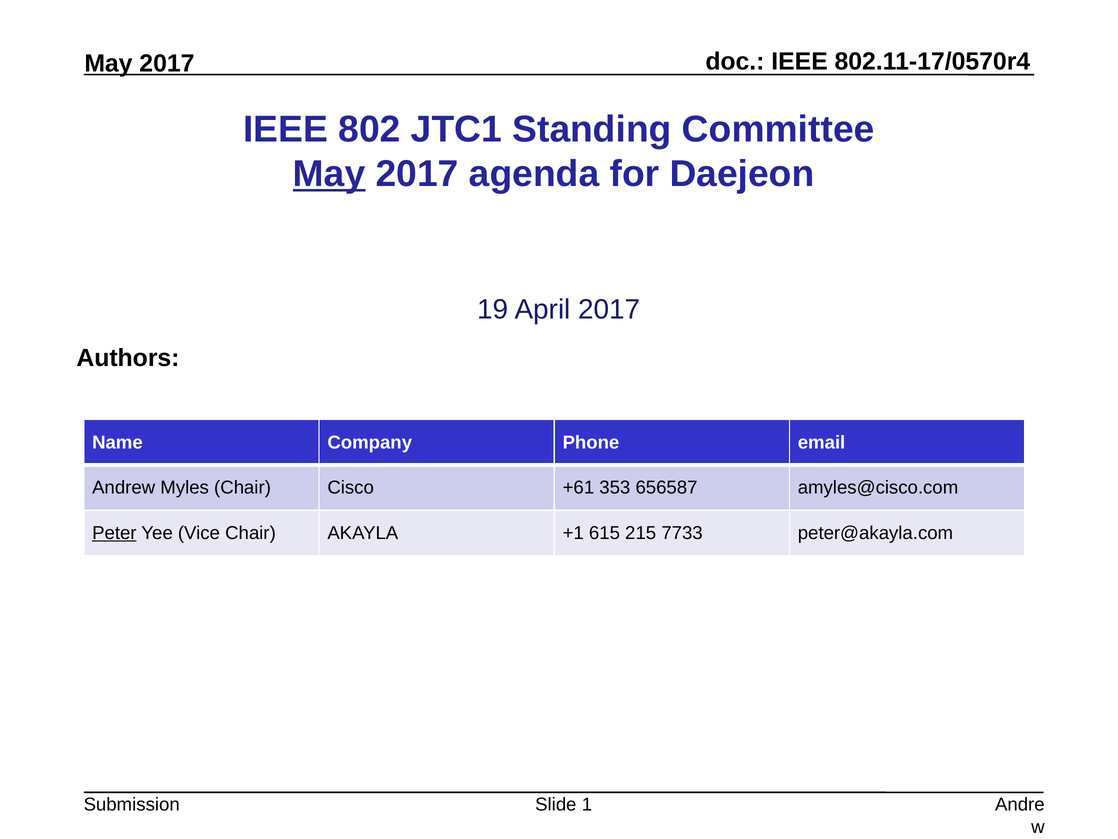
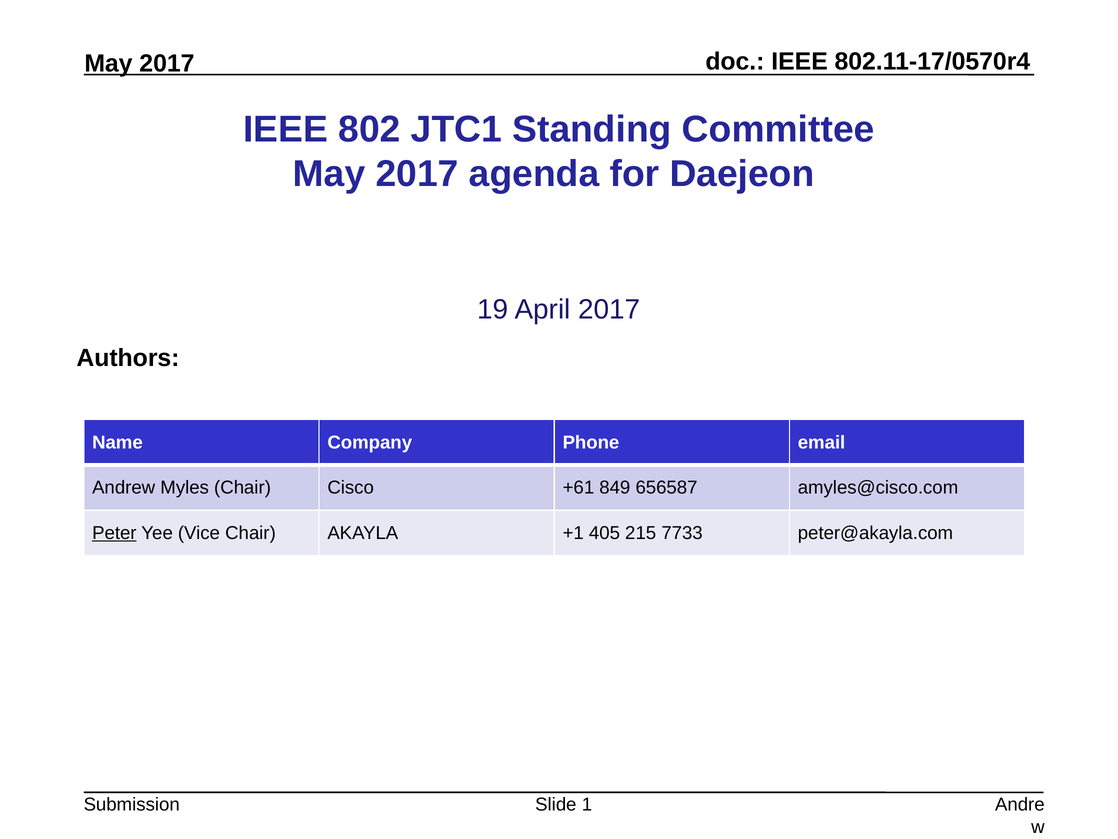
May at (329, 174) underline: present -> none
353: 353 -> 849
615: 615 -> 405
